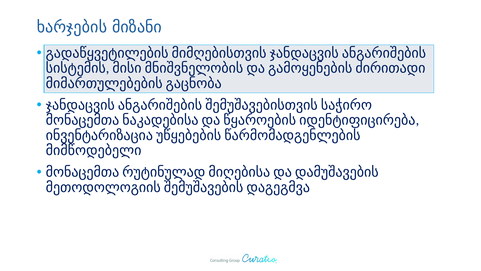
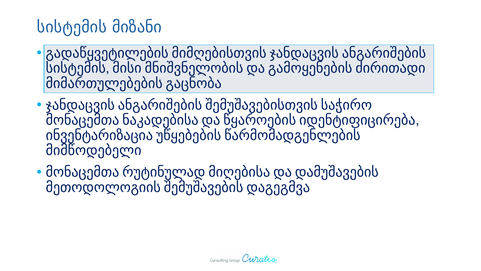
ხარჯების at (72, 27): ხარჯების -> სისტემის
